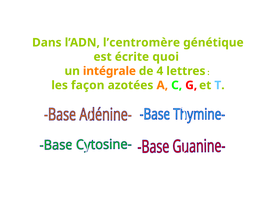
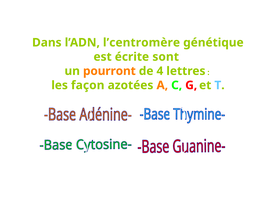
quoi: quoi -> sont
intégrale: intégrale -> pourront
